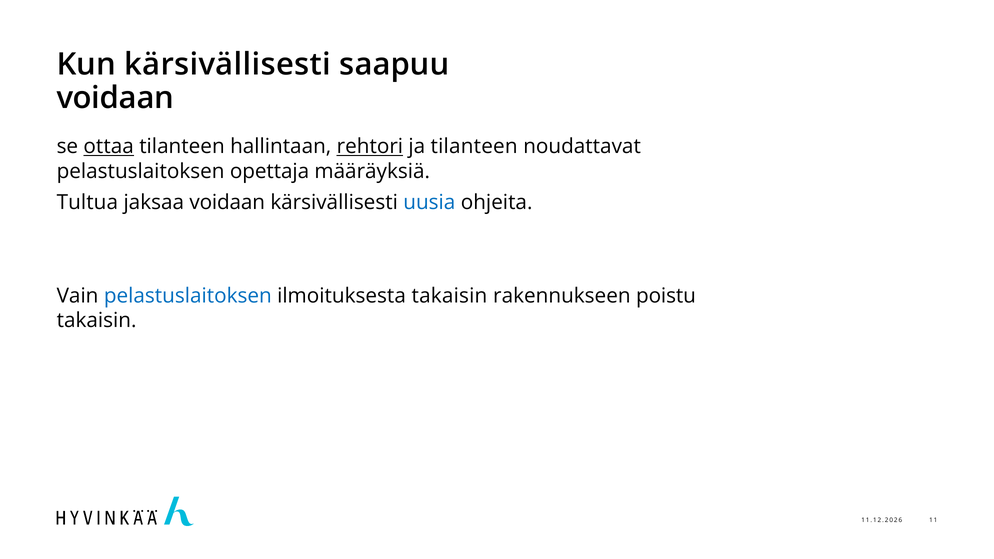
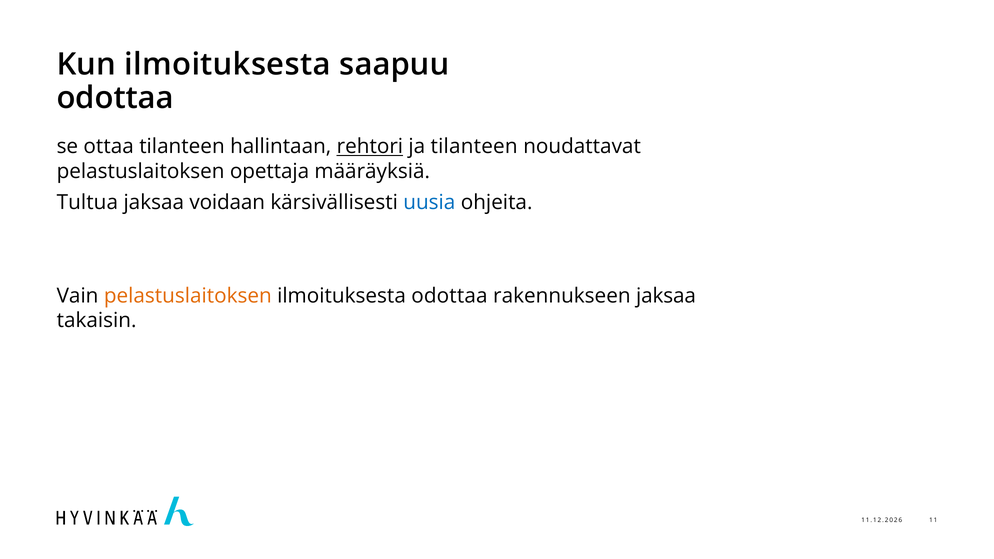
Kun kärsivällisesti: kärsivällisesti -> ilmoituksesta
voidaan at (115, 98): voidaan -> odottaa
ottaa underline: present -> none
pelastuslaitoksen at (188, 296) colour: blue -> orange
ilmoituksesta takaisin: takaisin -> odottaa
rakennukseen poistu: poistu -> jaksaa
